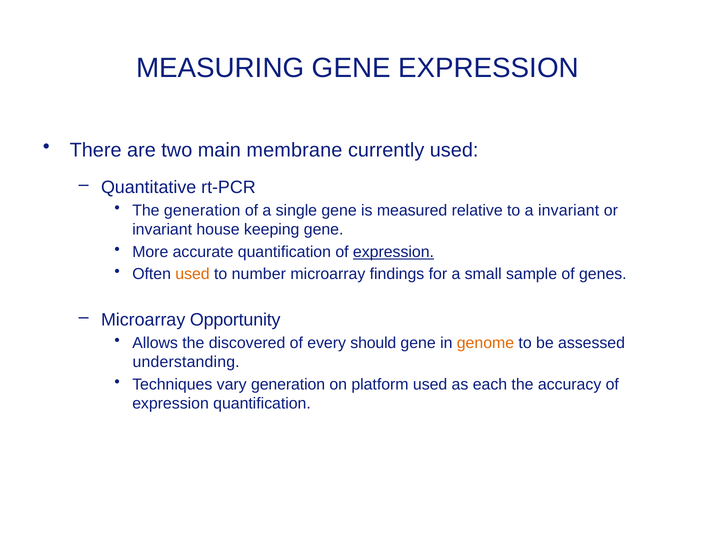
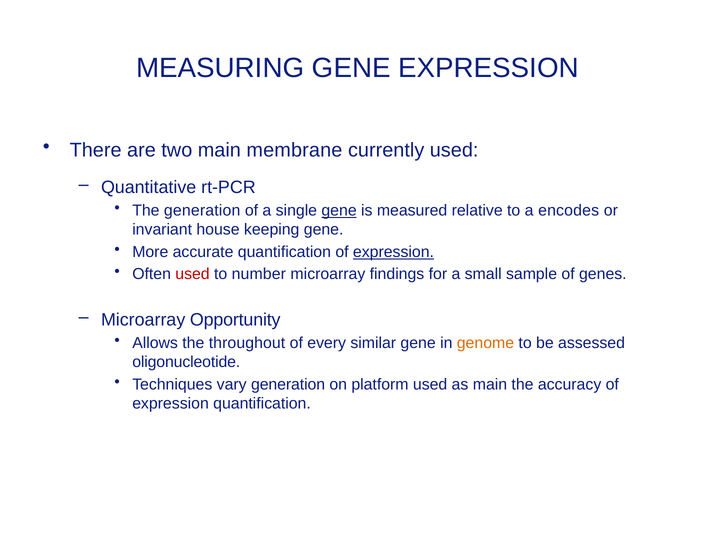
gene at (339, 210) underline: none -> present
a invariant: invariant -> encodes
used at (192, 274) colour: orange -> red
discovered: discovered -> throughout
should: should -> similar
understanding: understanding -> oligonucleotide
as each: each -> main
